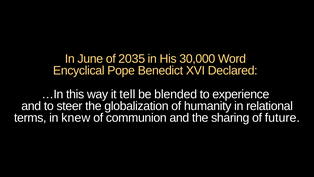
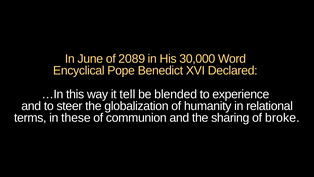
2035: 2035 -> 2089
knew: knew -> these
future: future -> broke
